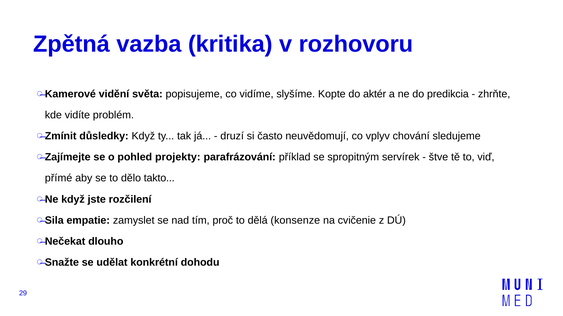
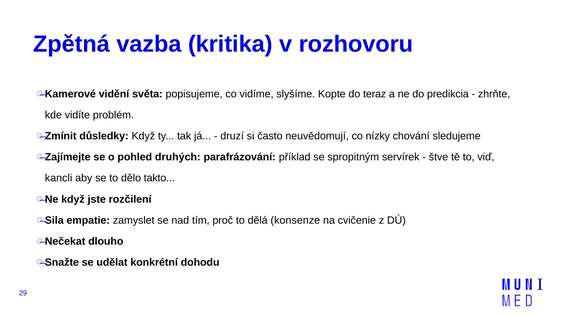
aktér: aktér -> teraz
vplyv: vplyv -> nízky
projekty: projekty -> druhých
přímé: přímé -> kancli
